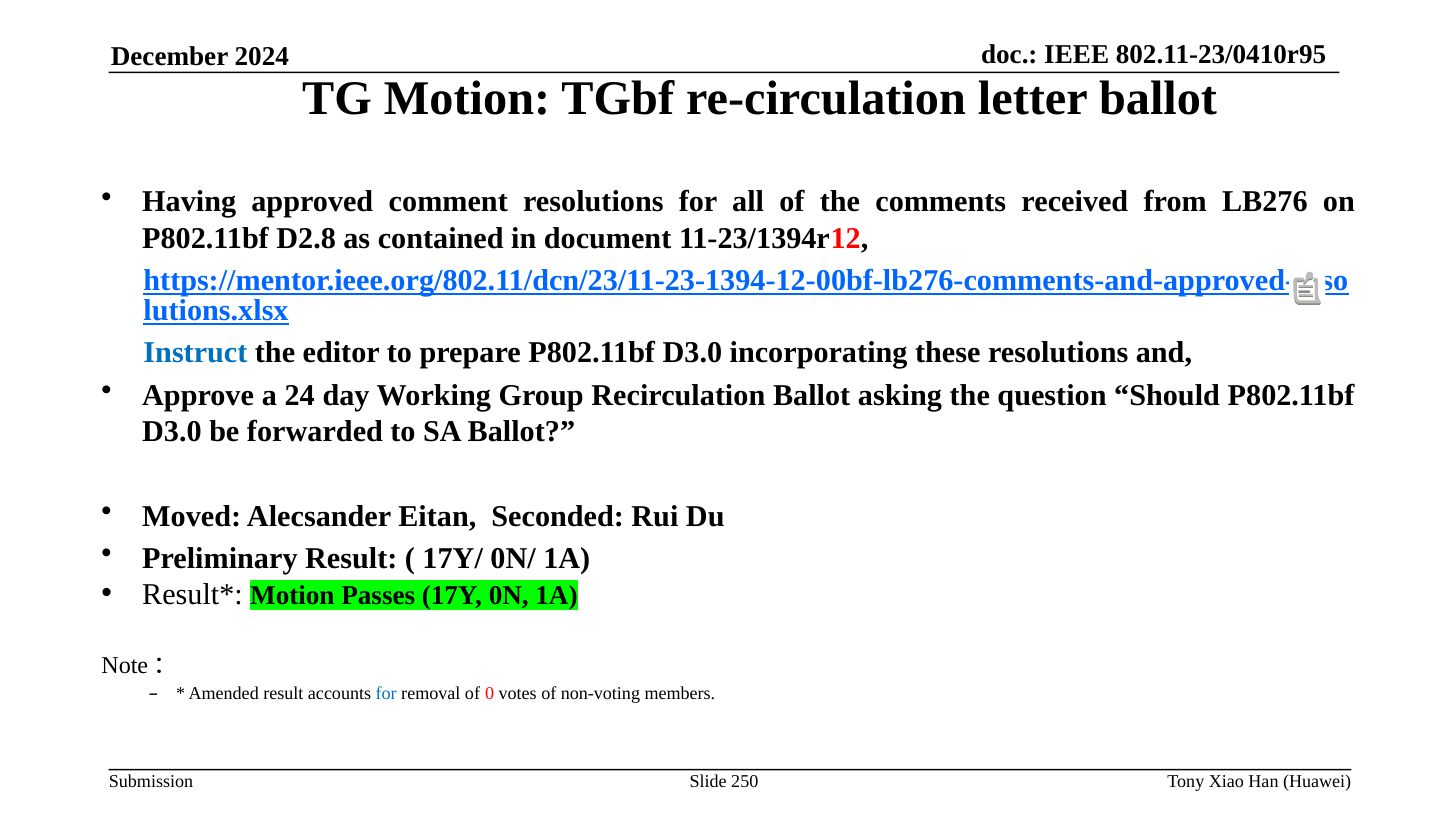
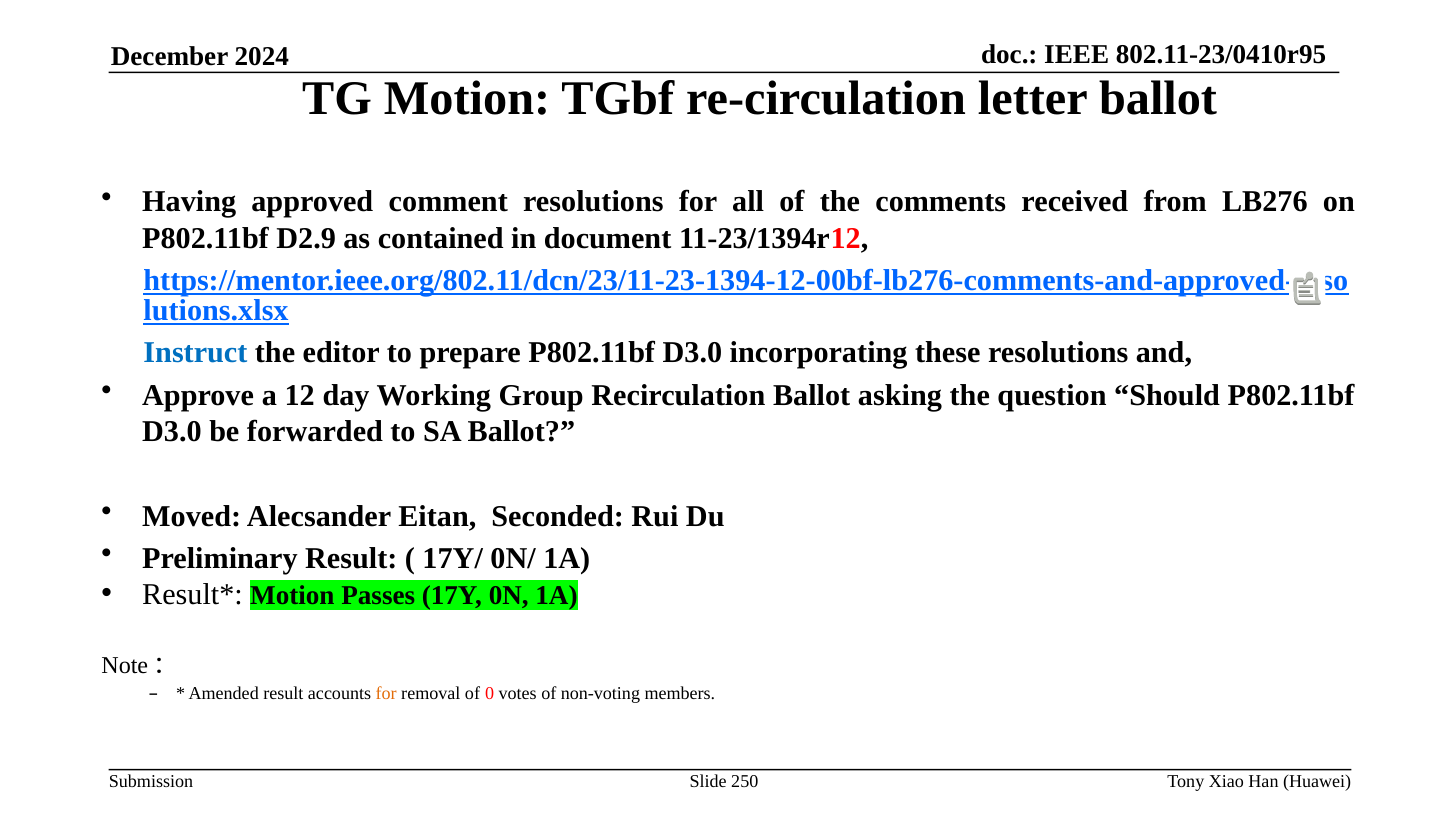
D2.8: D2.8 -> D2.9
24: 24 -> 12
for at (386, 693) colour: blue -> orange
